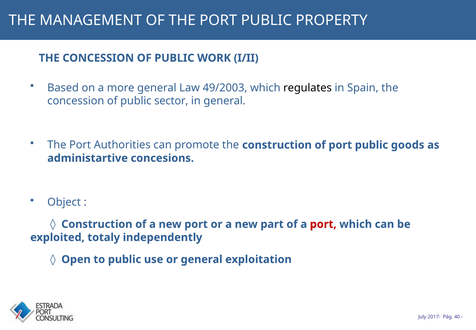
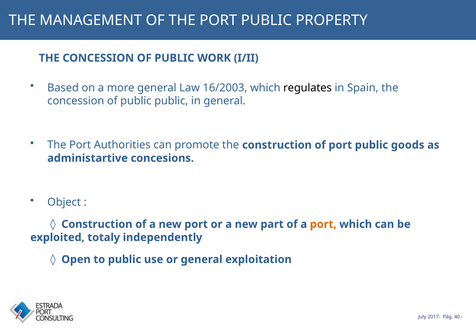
49/2003: 49/2003 -> 16/2003
public sector: sector -> public
port at (323, 224) colour: red -> orange
